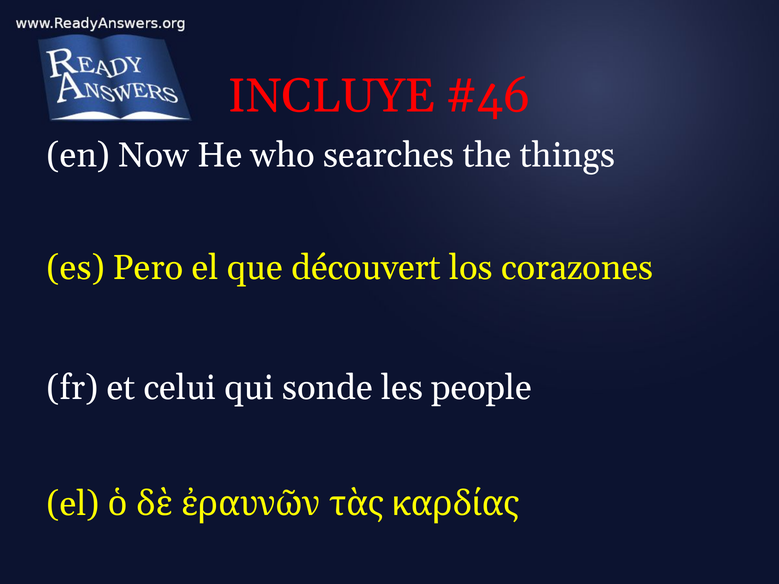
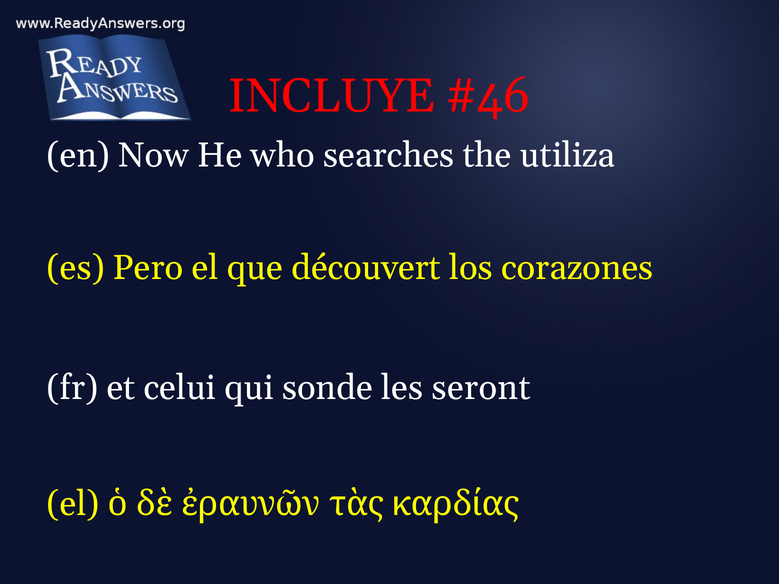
things: things -> utiliza
people: people -> seront
